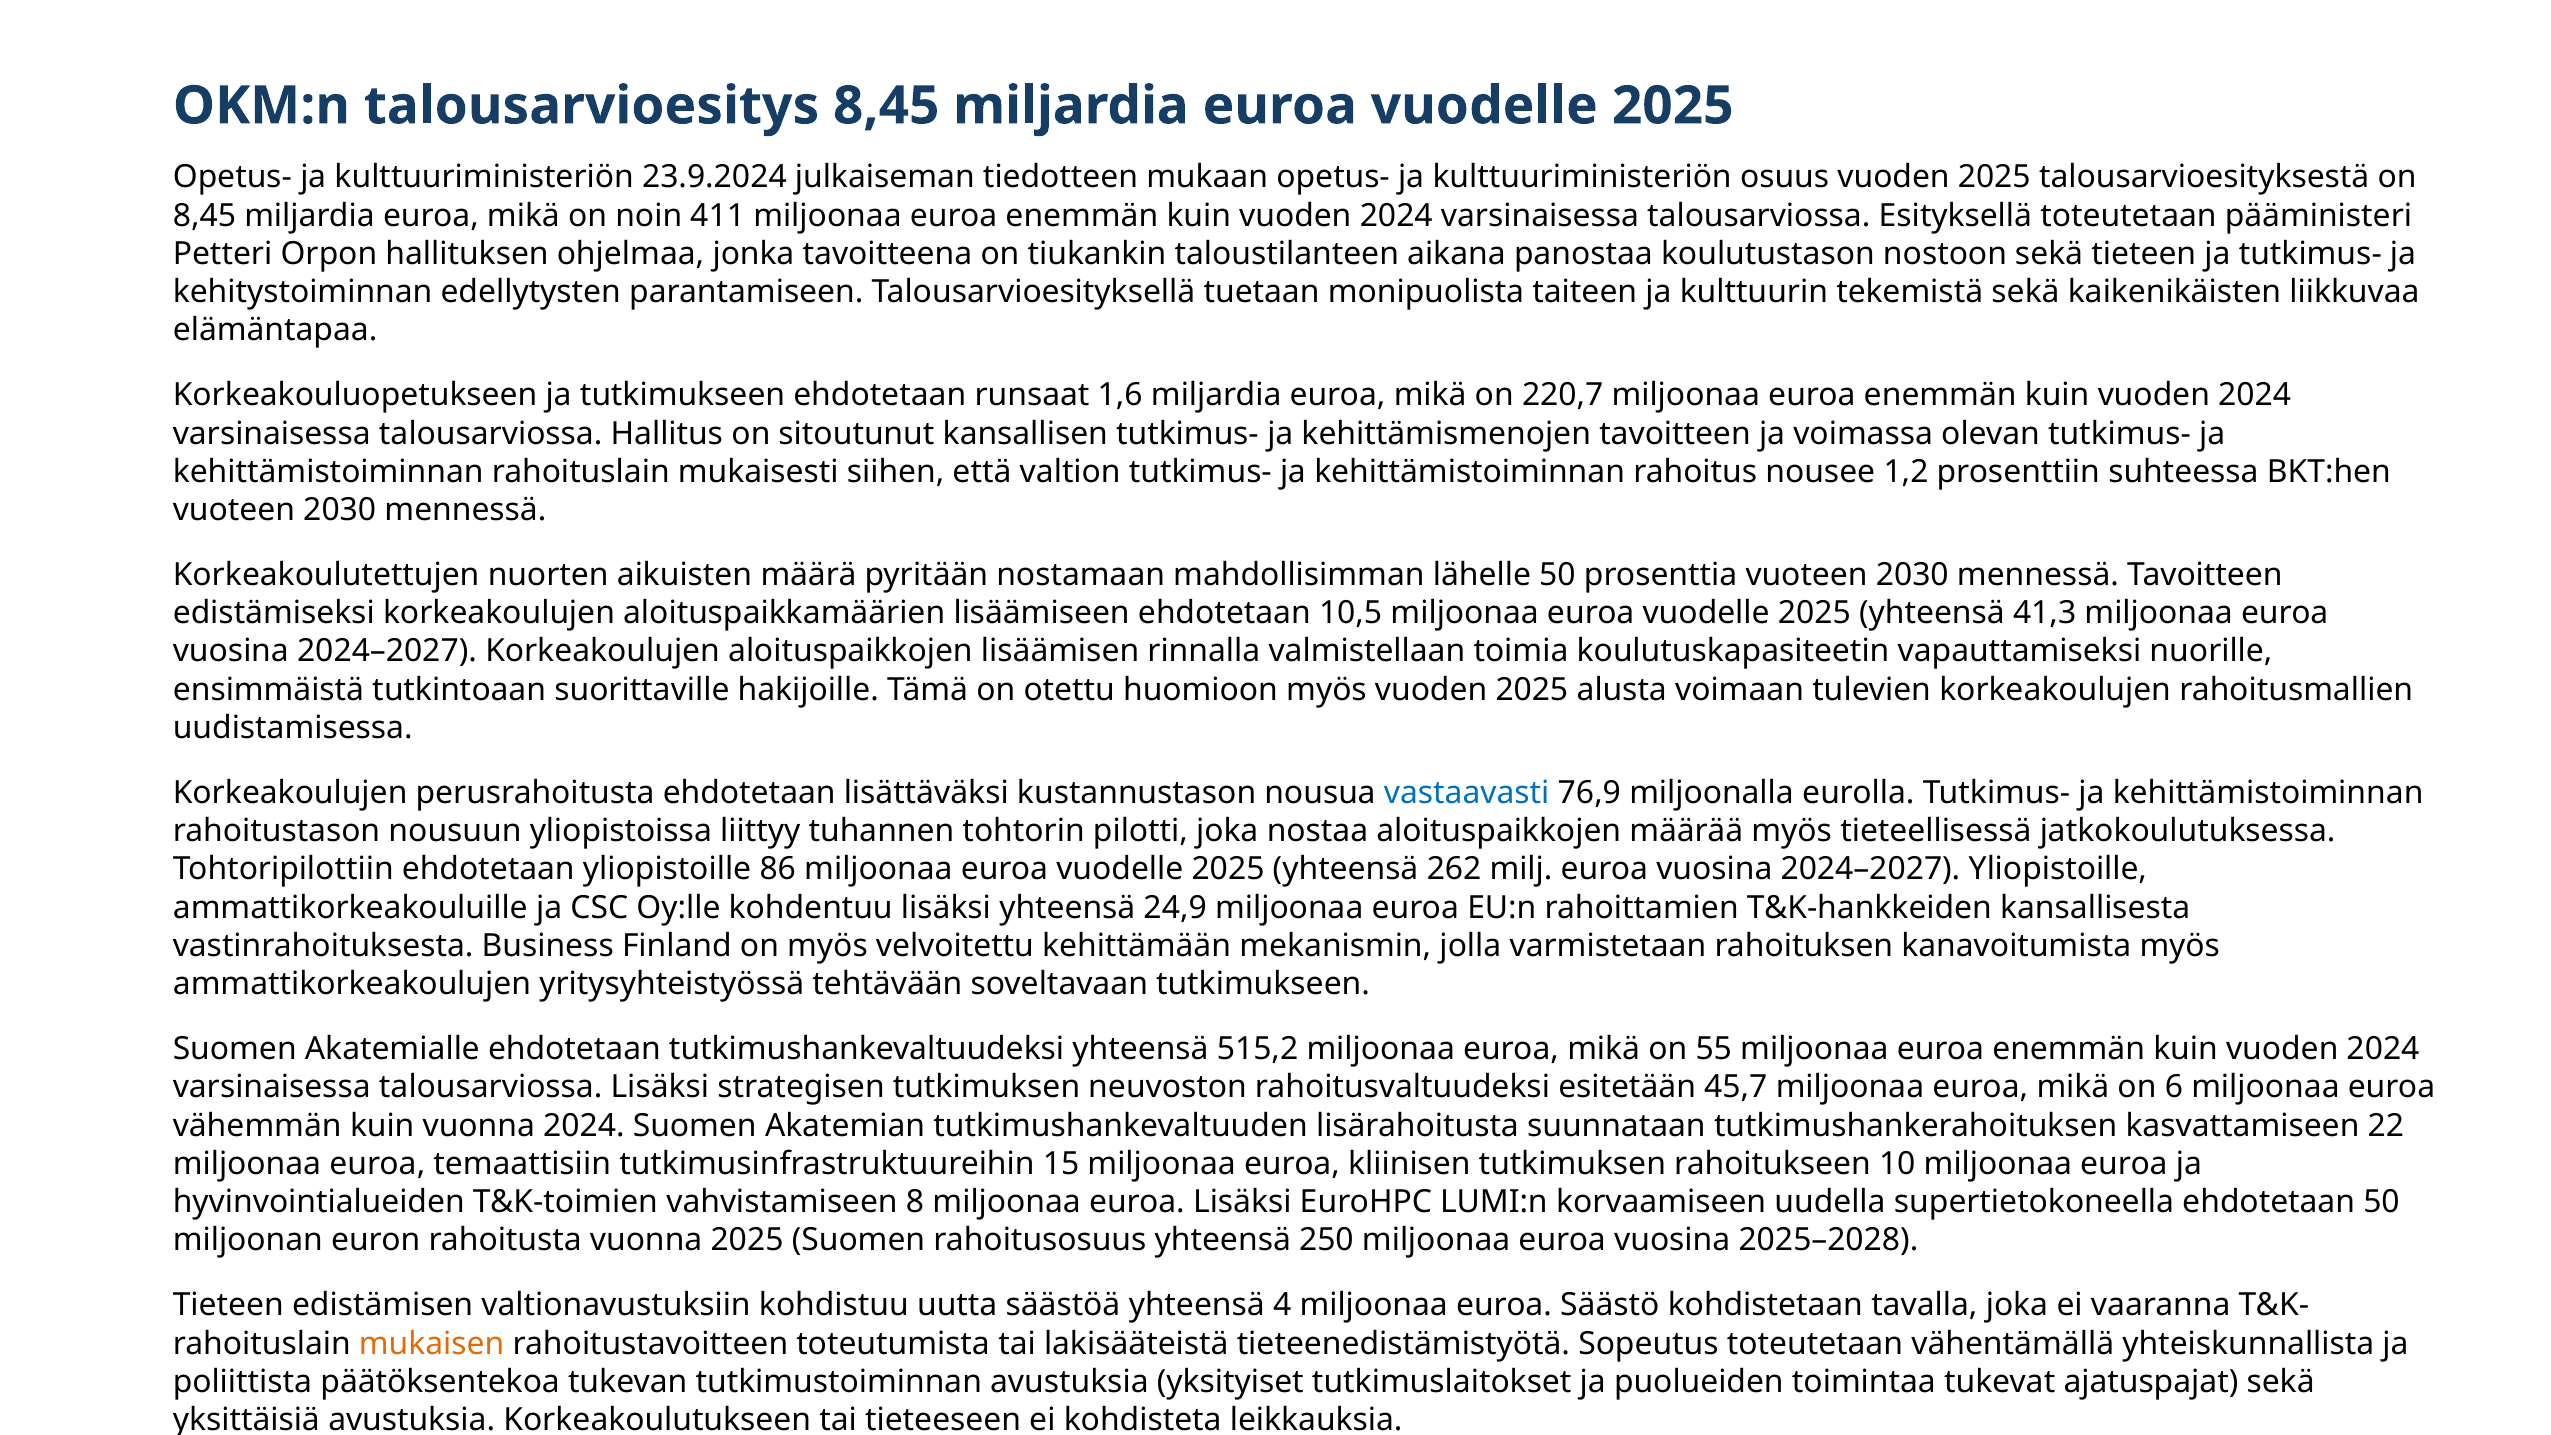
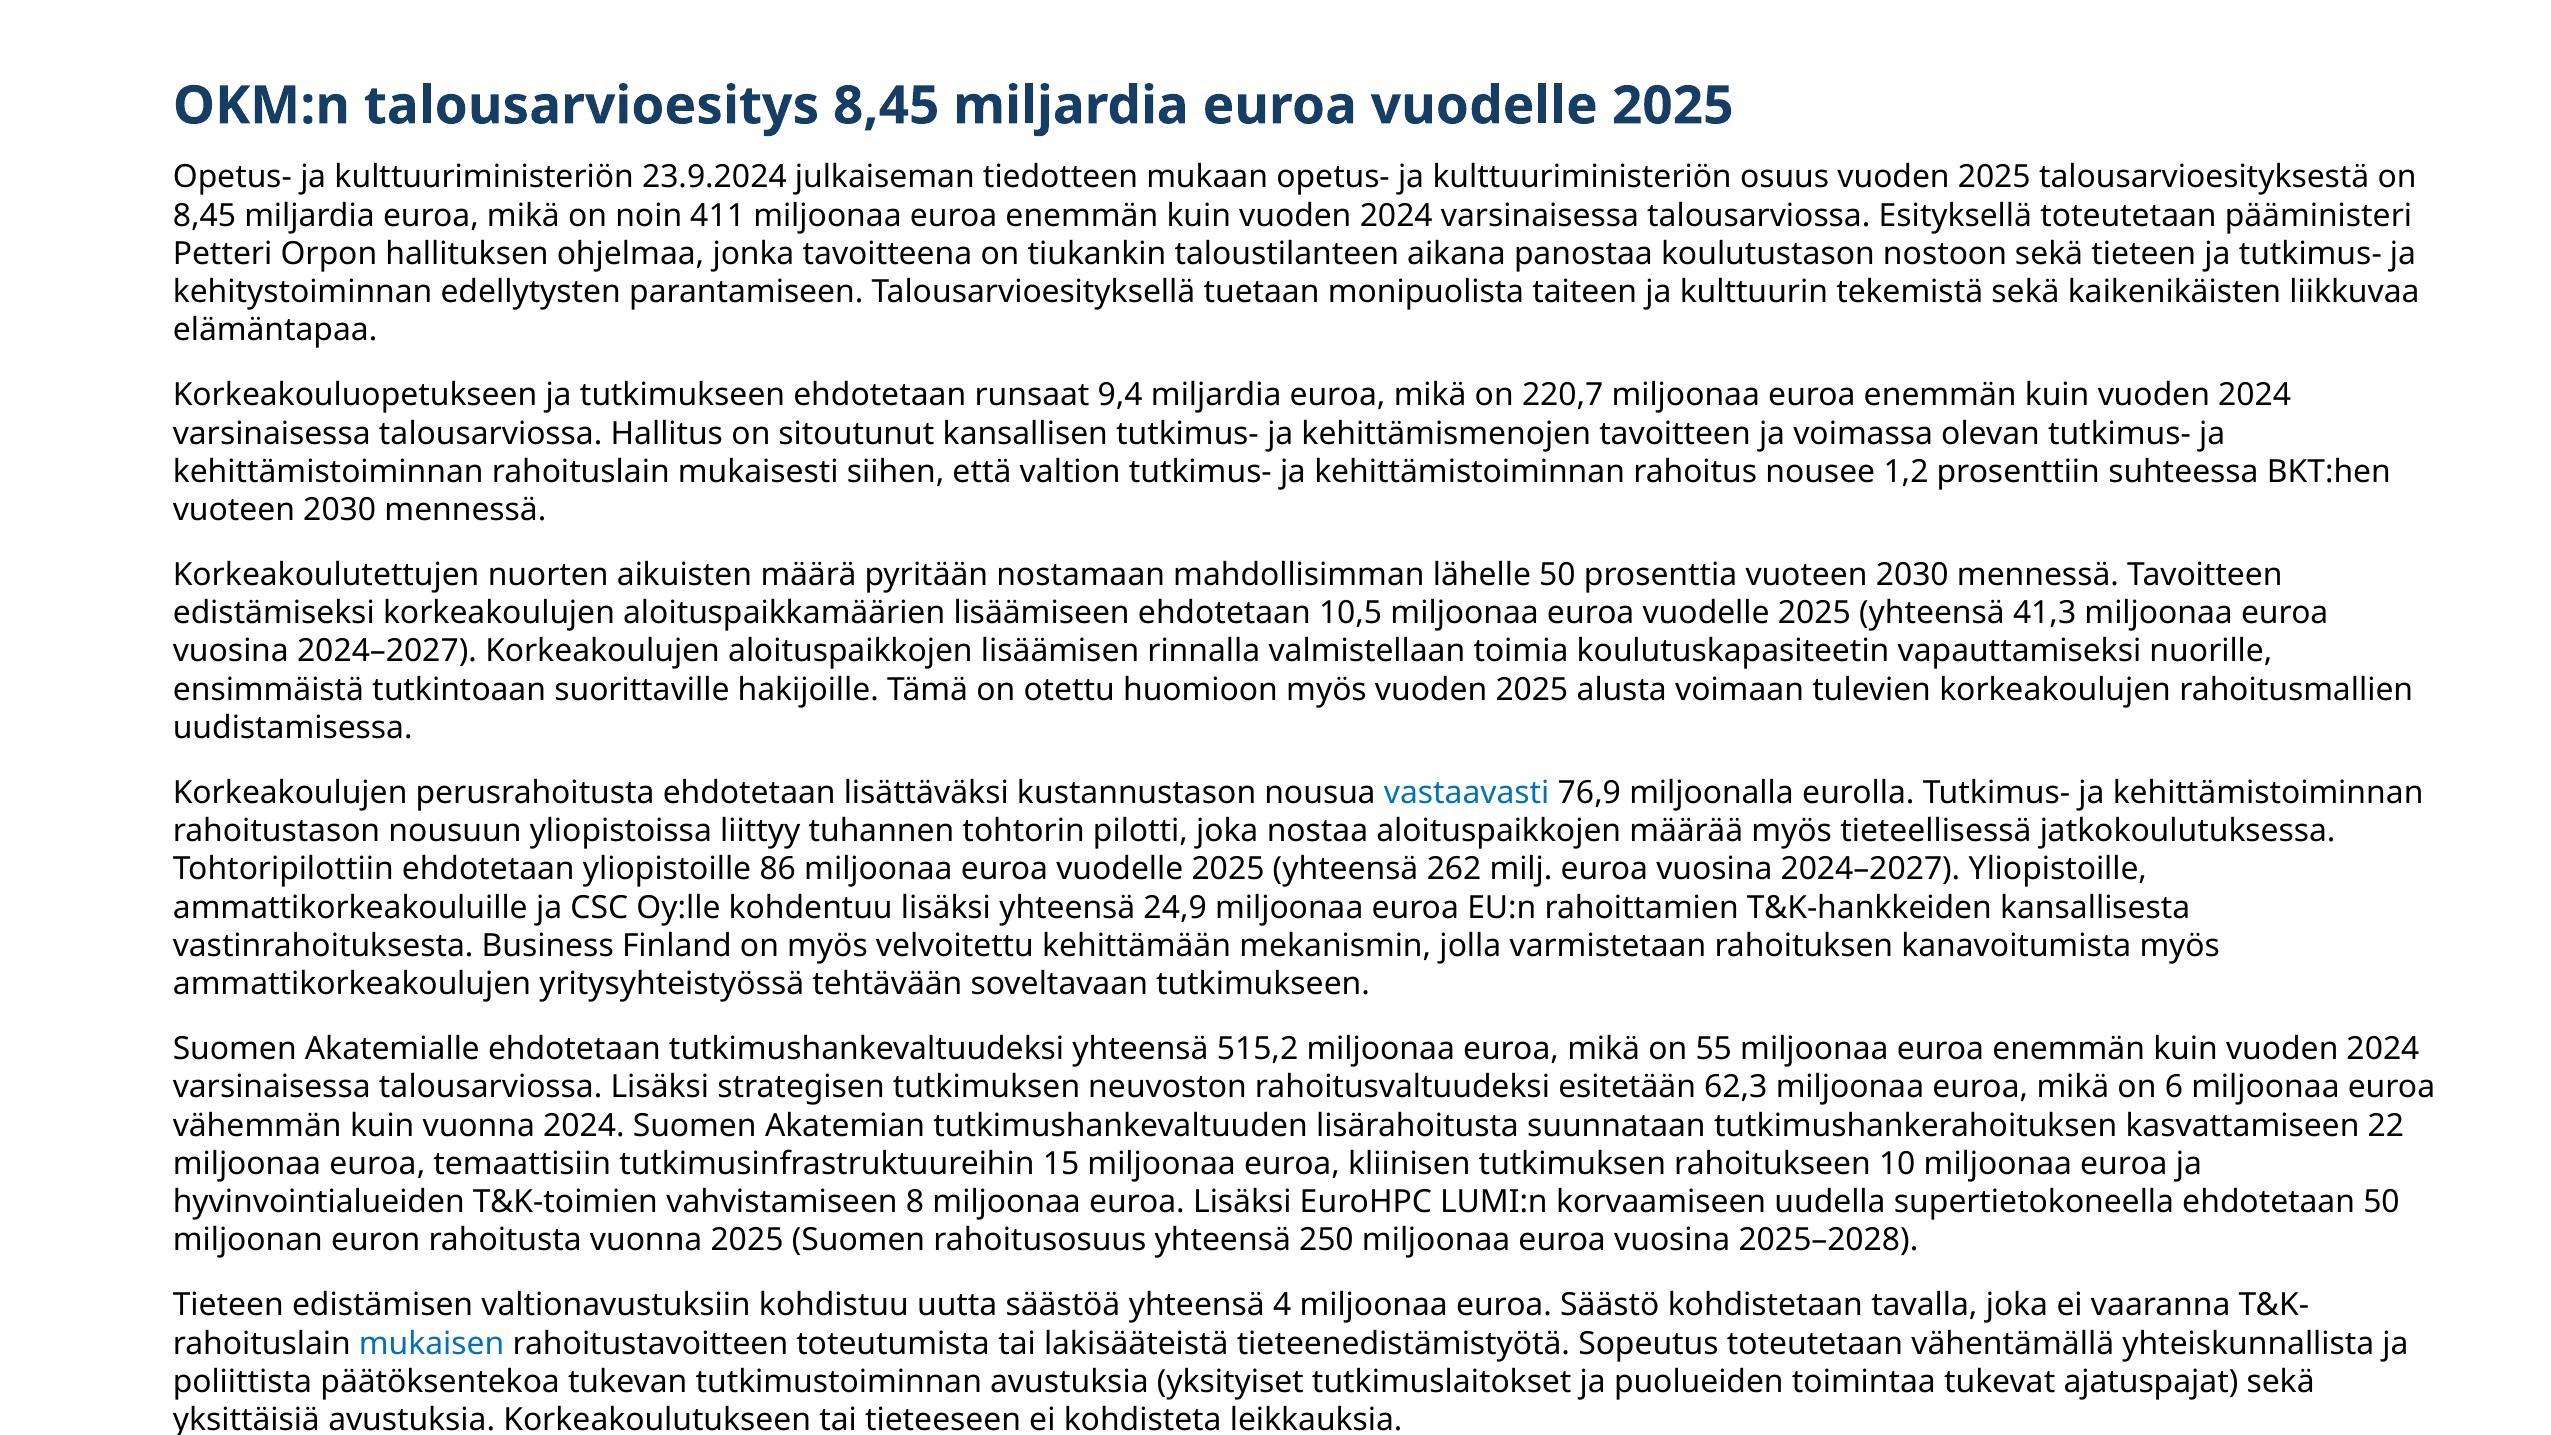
1,6: 1,6 -> 9,4
45,7: 45,7 -> 62,3
mukaisen colour: orange -> blue
